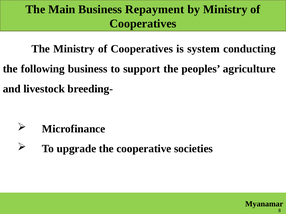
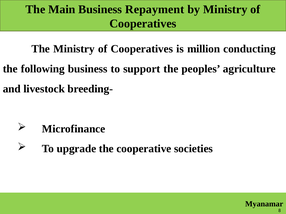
system: system -> million
